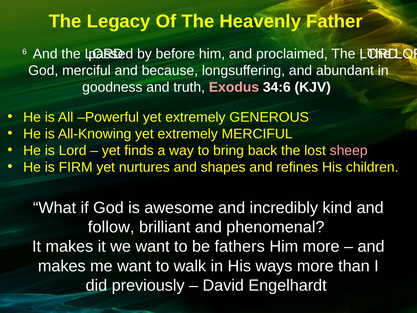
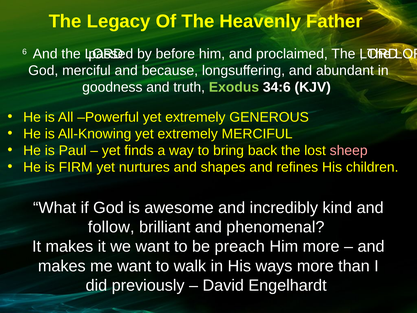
Exodus colour: pink -> light green
is Lord: Lord -> Paul
fathers: fathers -> preach
